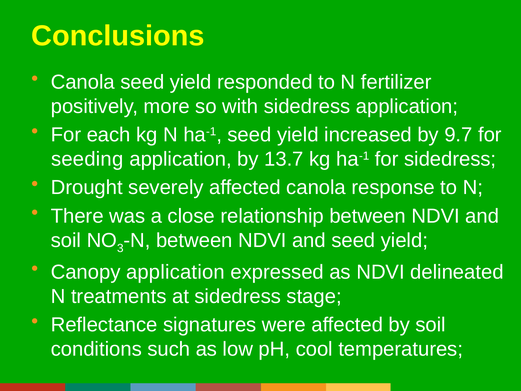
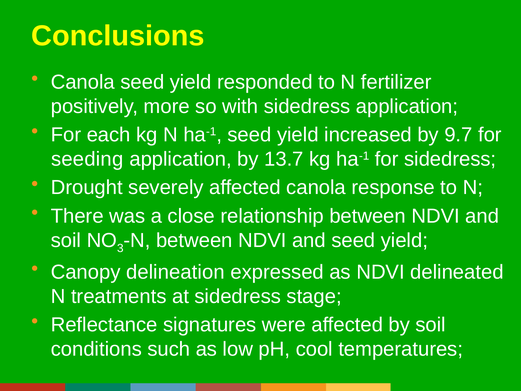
Canopy application: application -> delineation
